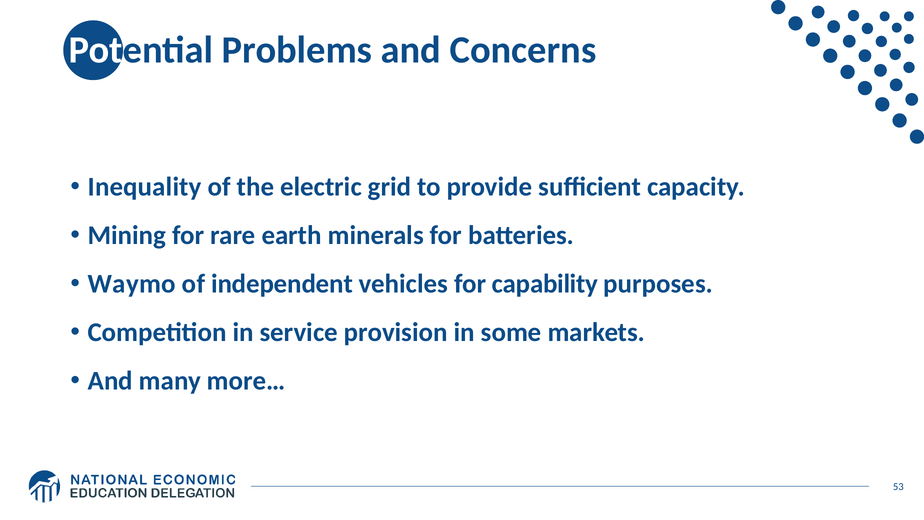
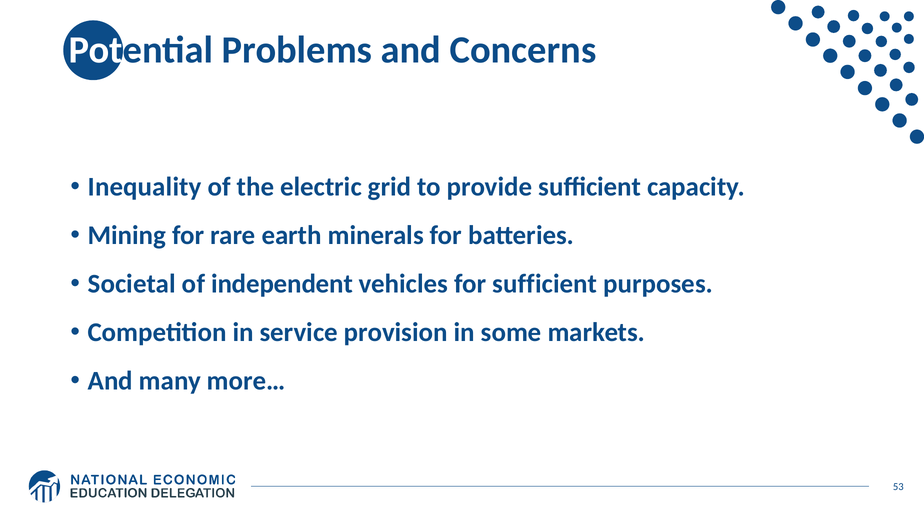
Waymo: Waymo -> Societal
for capability: capability -> sufficient
